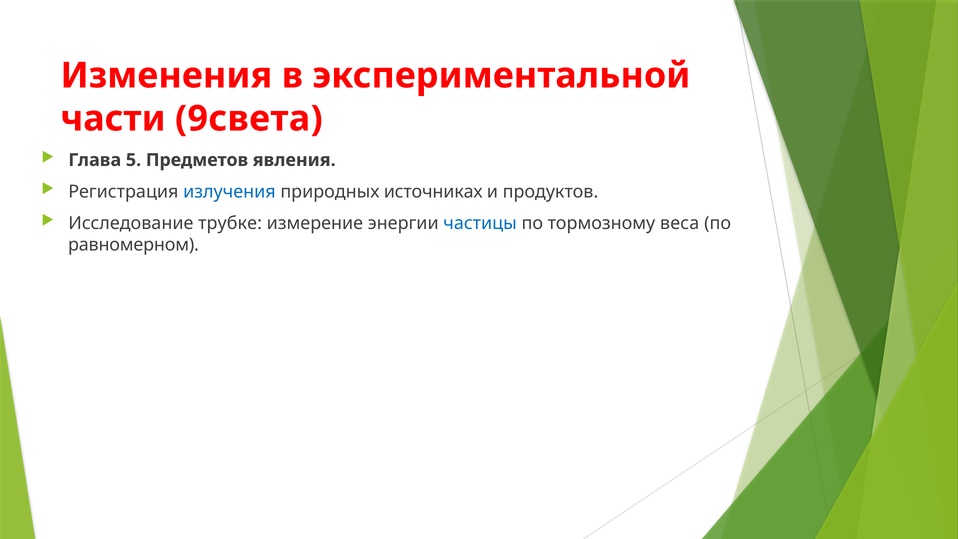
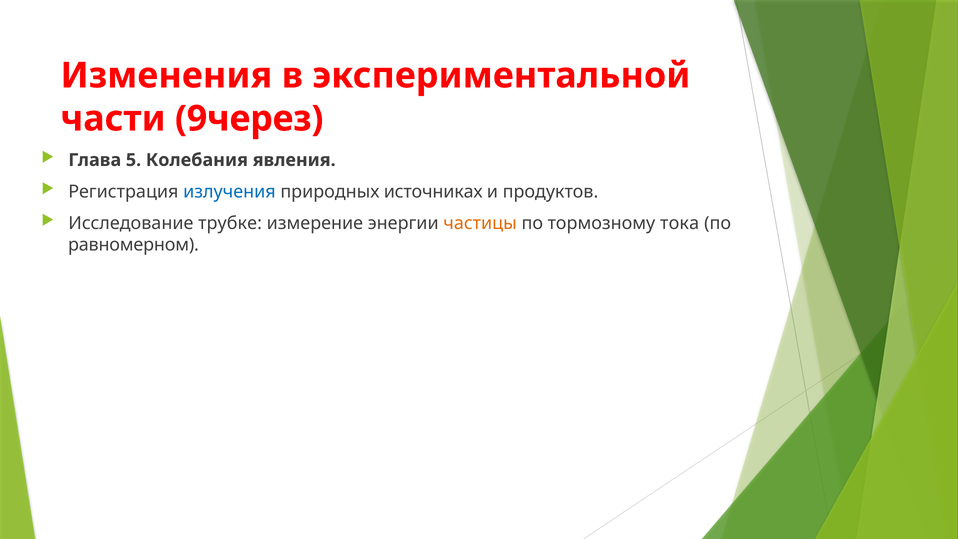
9света: 9света -> 9через
Предметов: Предметов -> Колебания
частицы colour: blue -> orange
веса: веса -> тока
